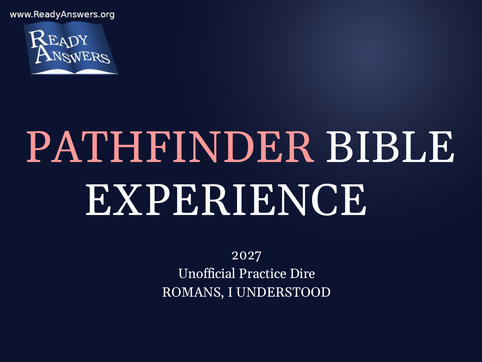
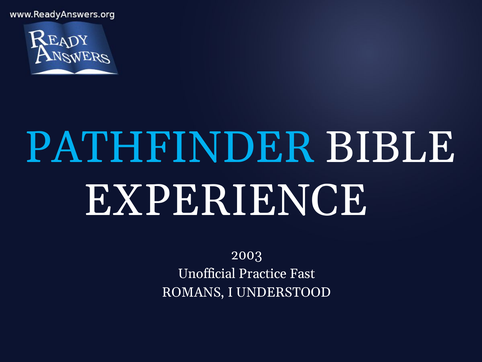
PATHFINDER colour: pink -> light blue
2027: 2027 -> 2003
Dire: Dire -> Fast
